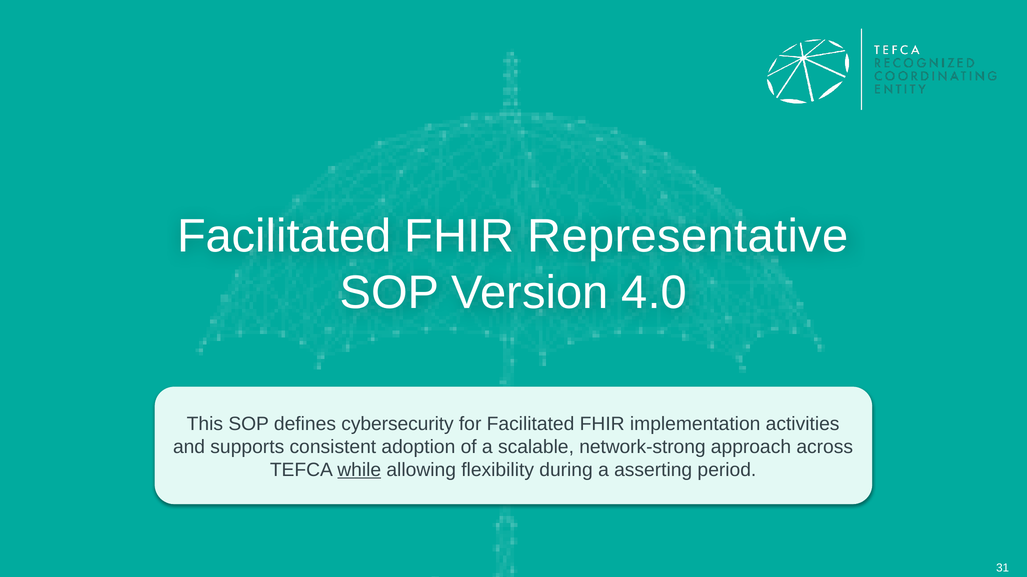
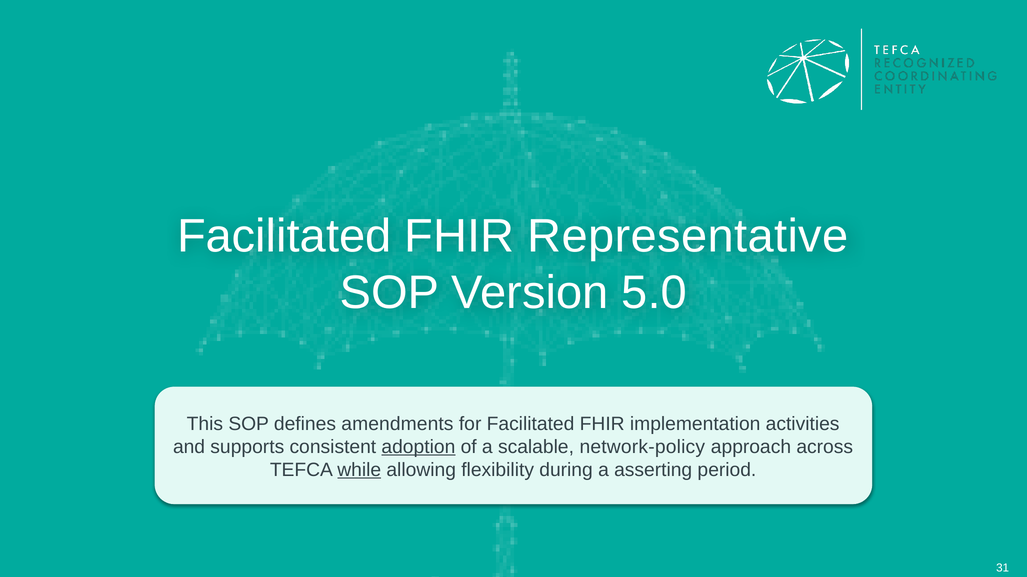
4.0: 4.0 -> 5.0
cybersecurity: cybersecurity -> amendments
adoption underline: none -> present
network-strong: network-strong -> network-policy
